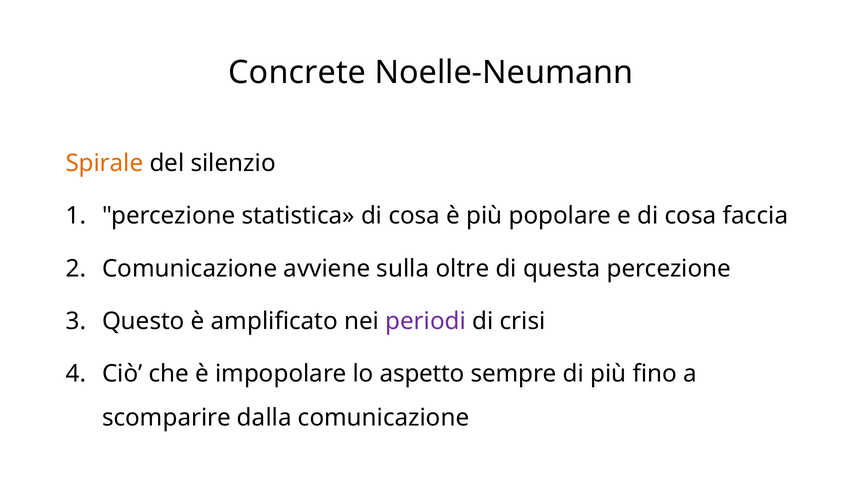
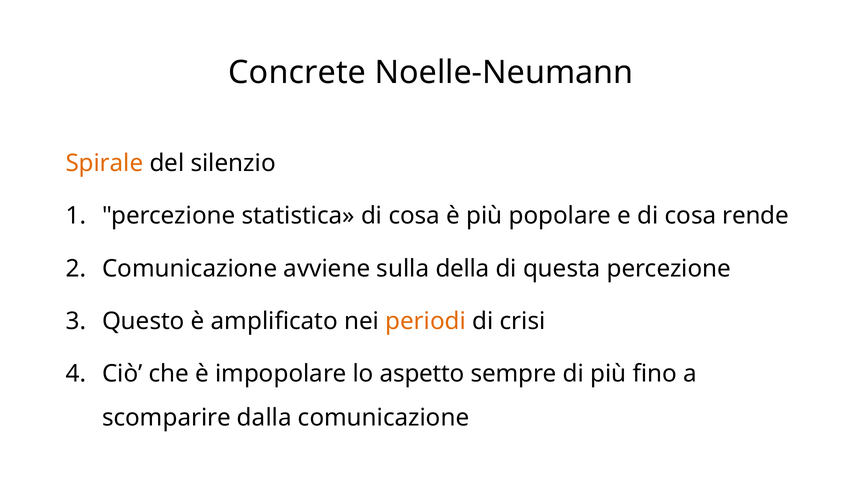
faccia: faccia -> rende
oltre: oltre -> della
periodi colour: purple -> orange
